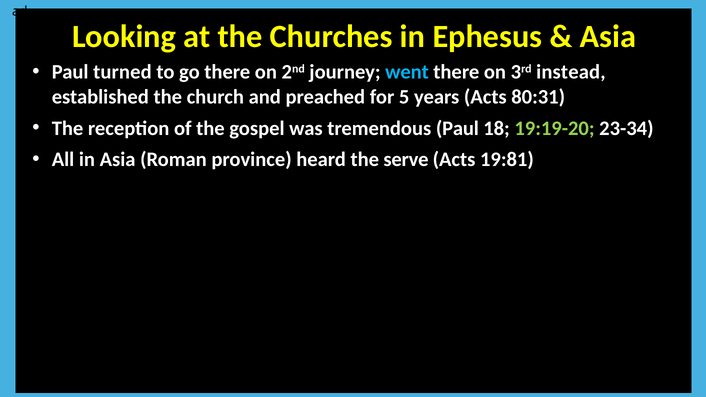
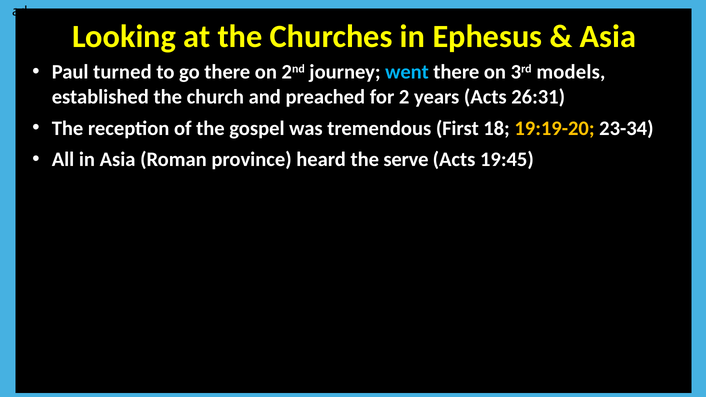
instead: instead -> models
5: 5 -> 2
80:31: 80:31 -> 26:31
tremendous Paul: Paul -> First
19:19-20 colour: light green -> yellow
19:81: 19:81 -> 19:45
